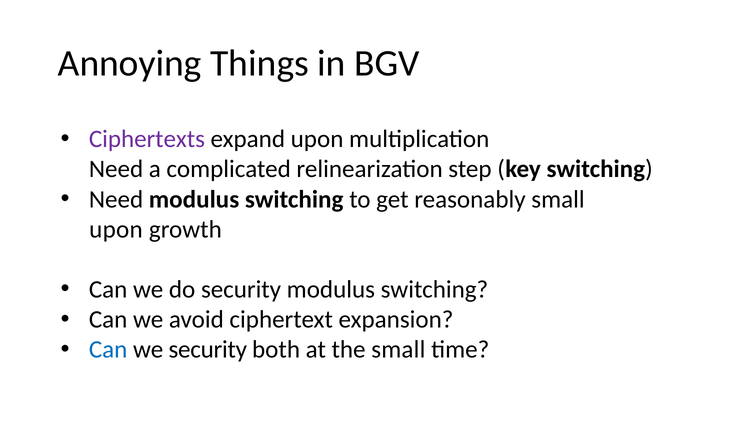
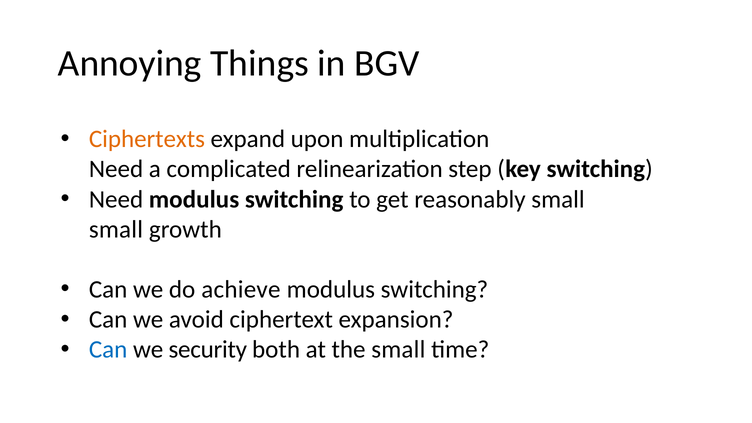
Ciphertexts colour: purple -> orange
upon at (116, 229): upon -> small
do security: security -> achieve
